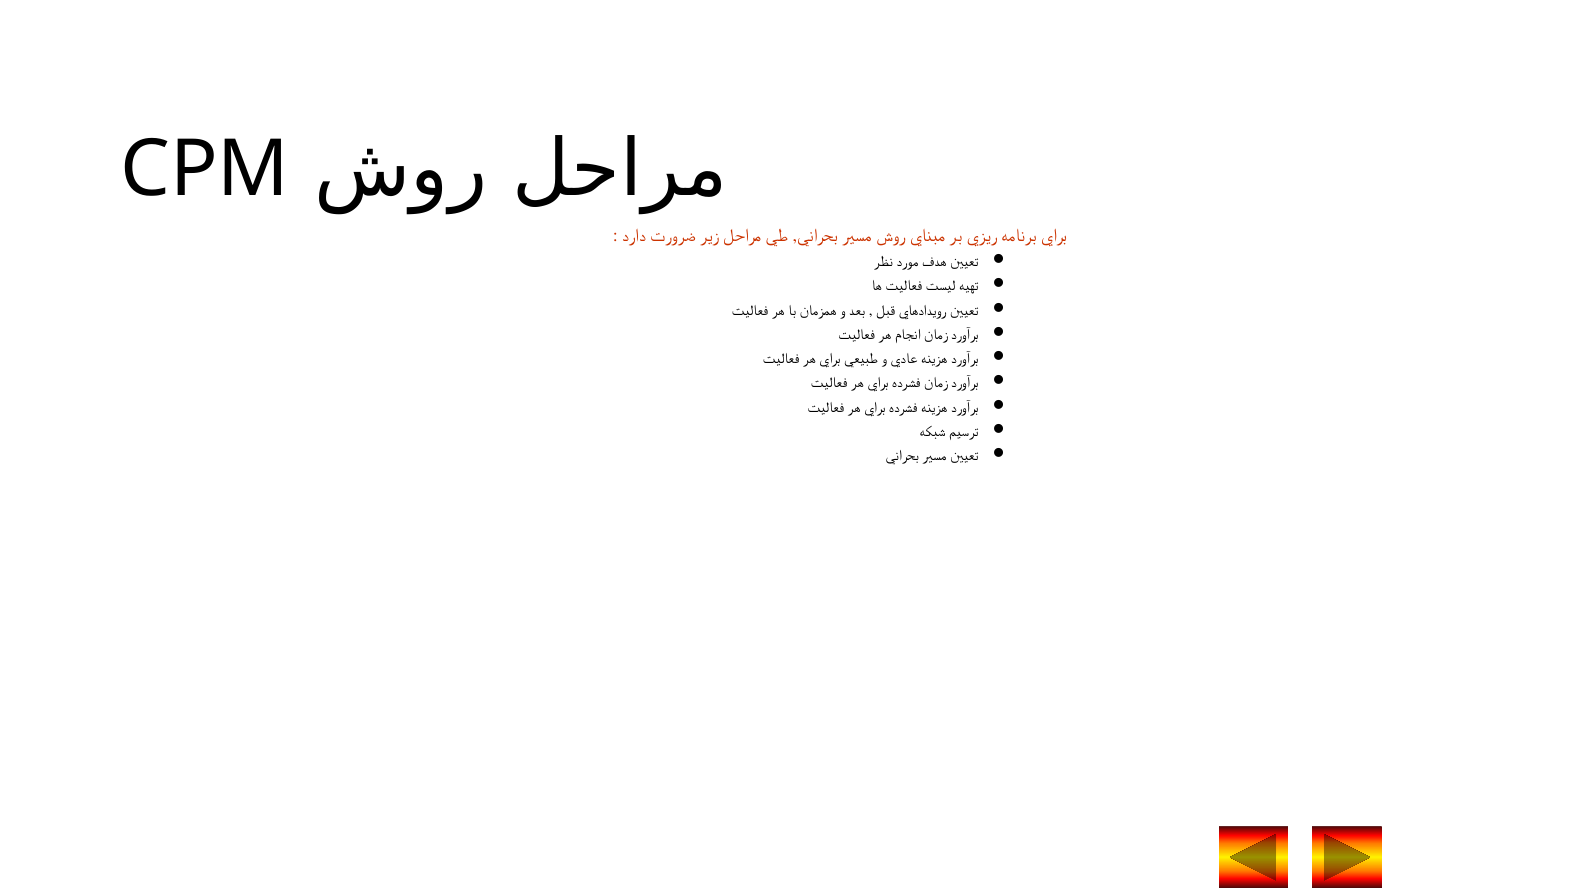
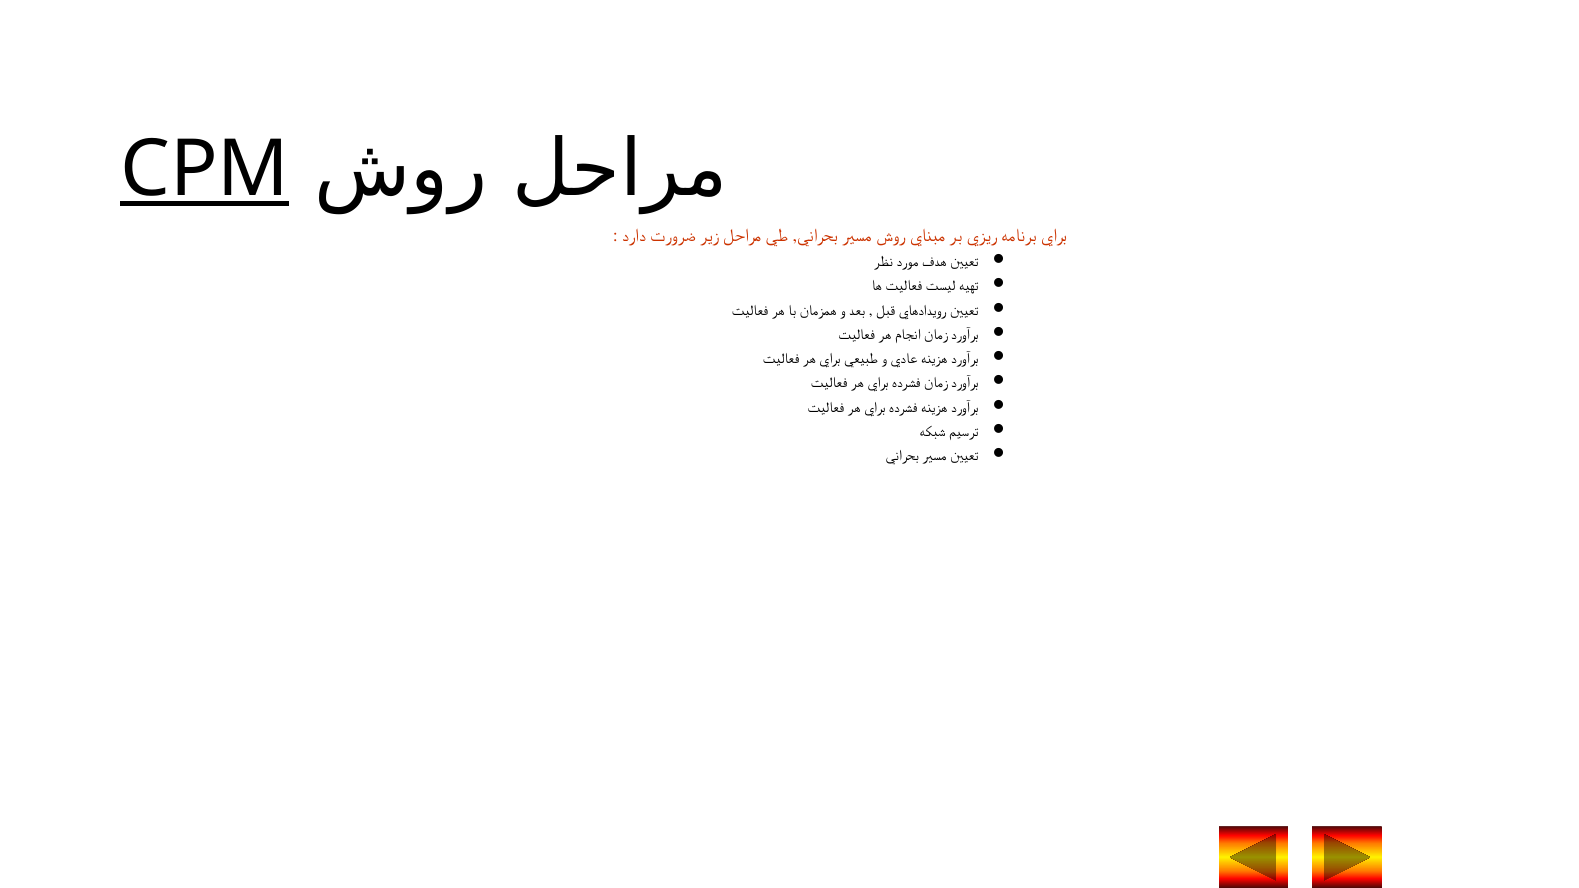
CPM underline: none -> present
